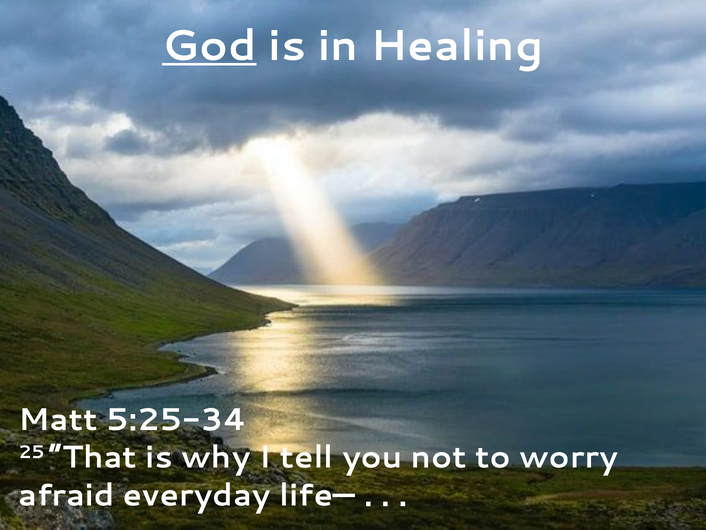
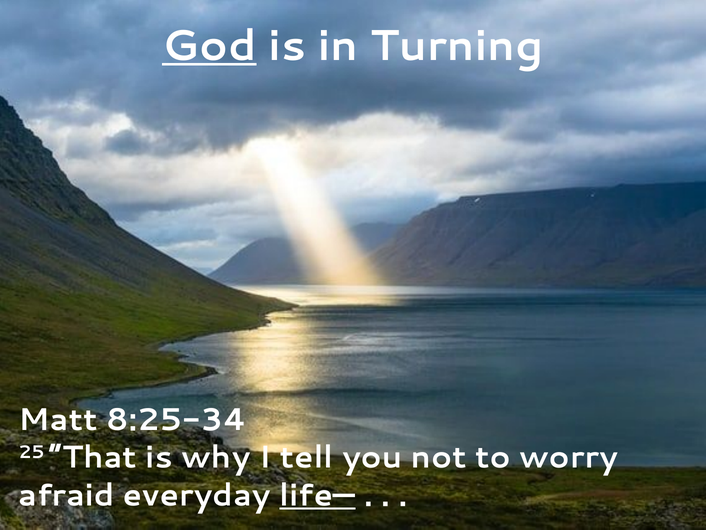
Healing: Healing -> Turning
5:25-34: 5:25-34 -> 8:25-34
life— underline: none -> present
